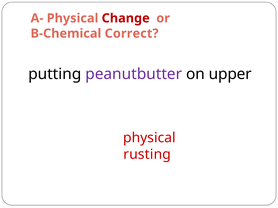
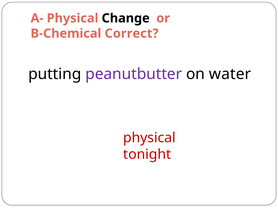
Change colour: red -> black
upper: upper -> water
rusting: rusting -> tonight
